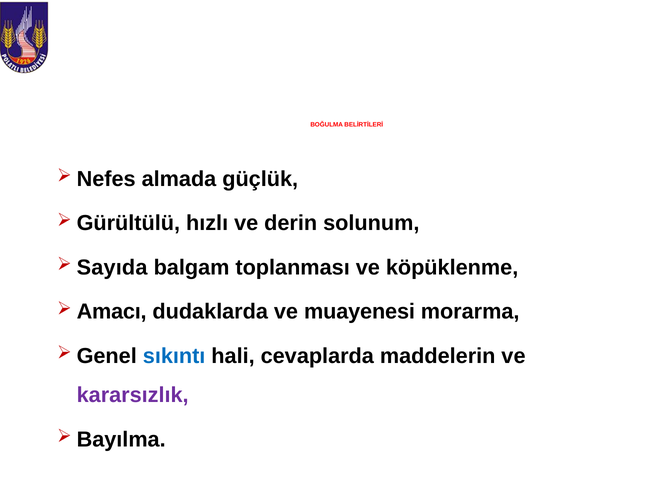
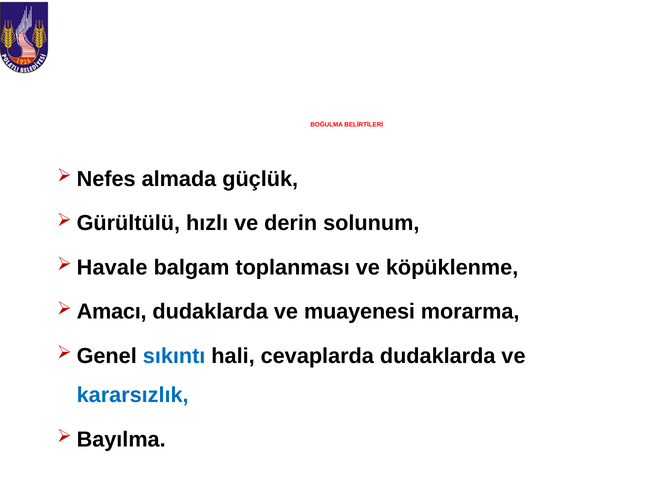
Sayıda: Sayıda -> Havale
cevaplarda maddelerin: maddelerin -> dudaklarda
kararsızlık colour: purple -> blue
